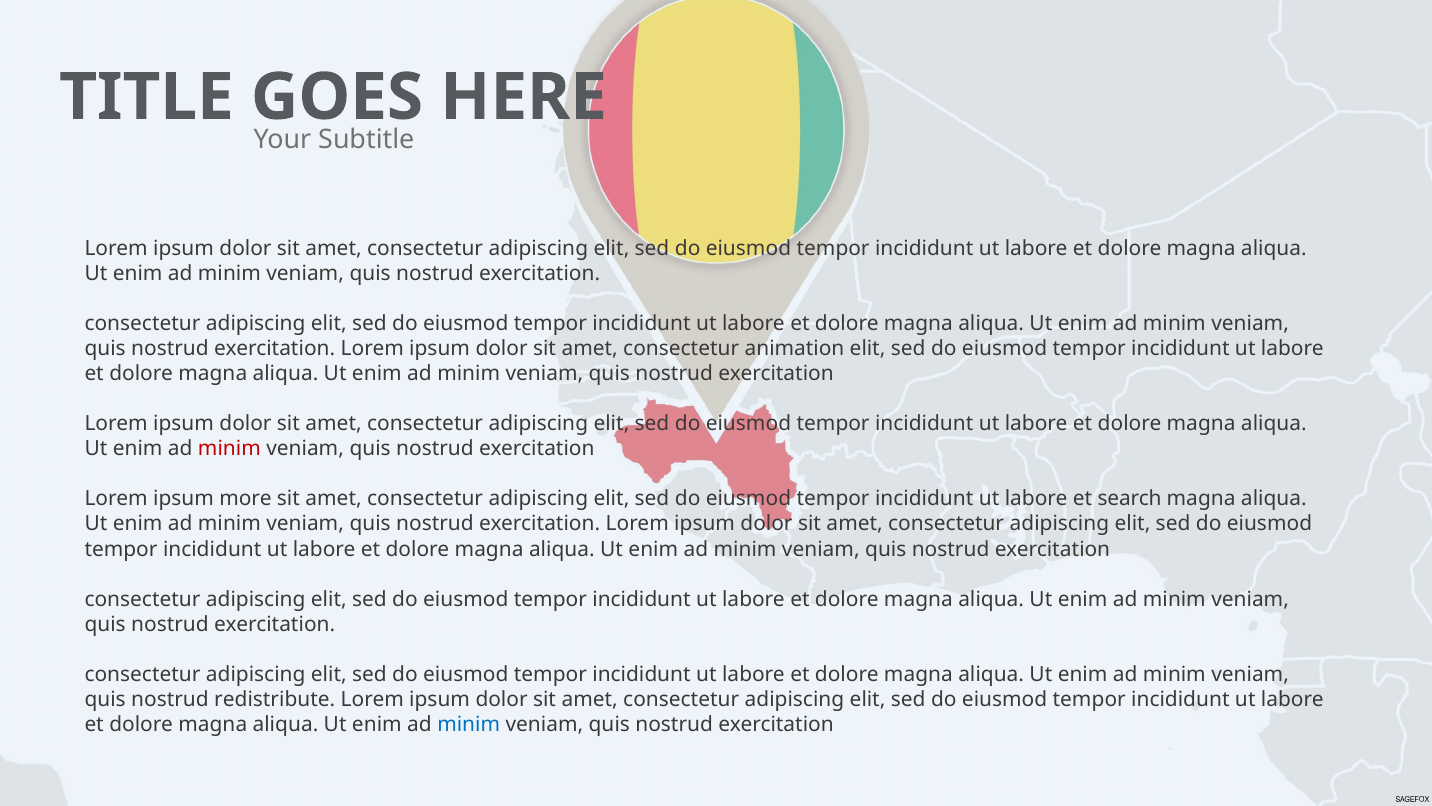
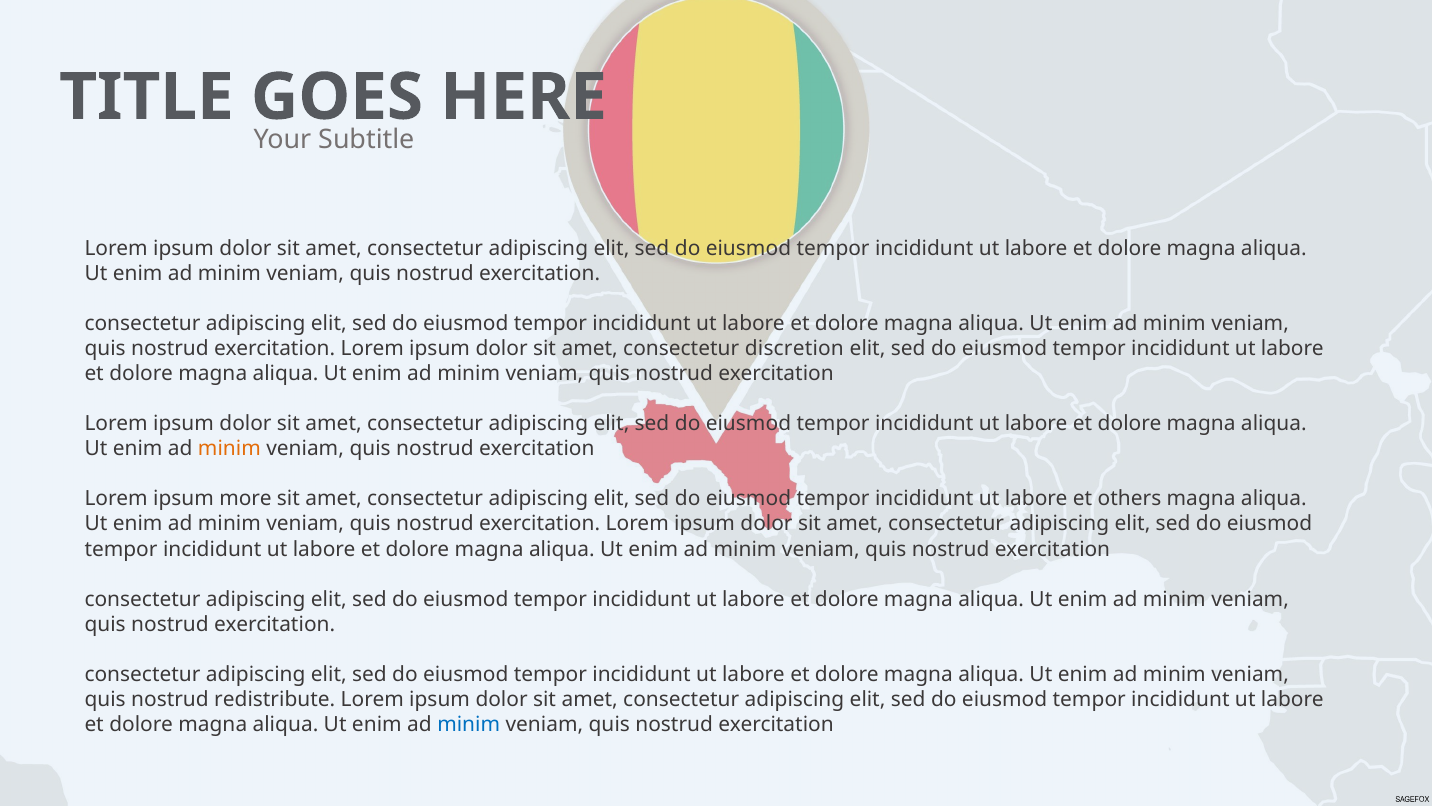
animation: animation -> discretion
minim at (229, 449) colour: red -> orange
search: search -> others
